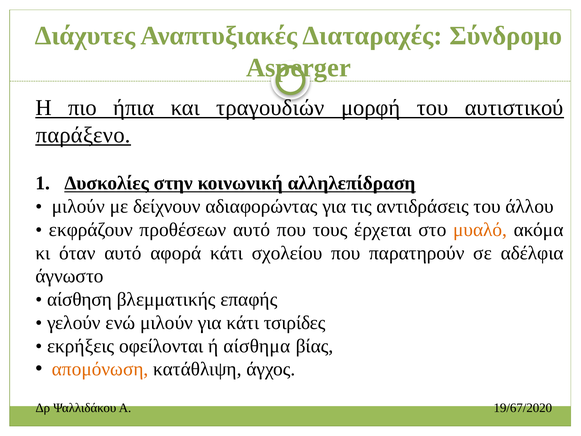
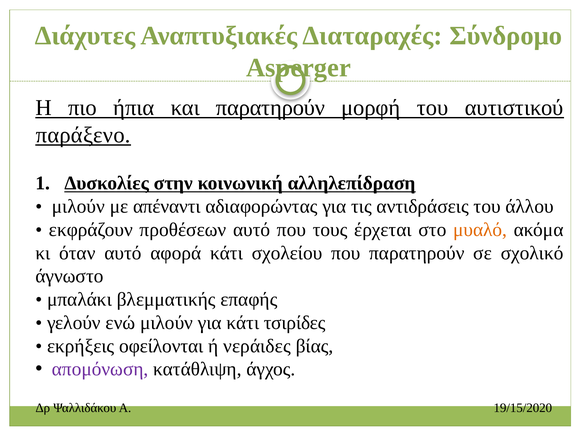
και τραγουδιών: τραγουδιών -> παρατηρούν
δείχνουν: δείχνουν -> απέναντι
αδέλφια: αδέλφια -> σχολικό
αίσθηση: αίσθηση -> μπαλάκι
αίσθημα: αίσθημα -> νεράιδες
απομόνωση colour: orange -> purple
19/67/2020: 19/67/2020 -> 19/15/2020
